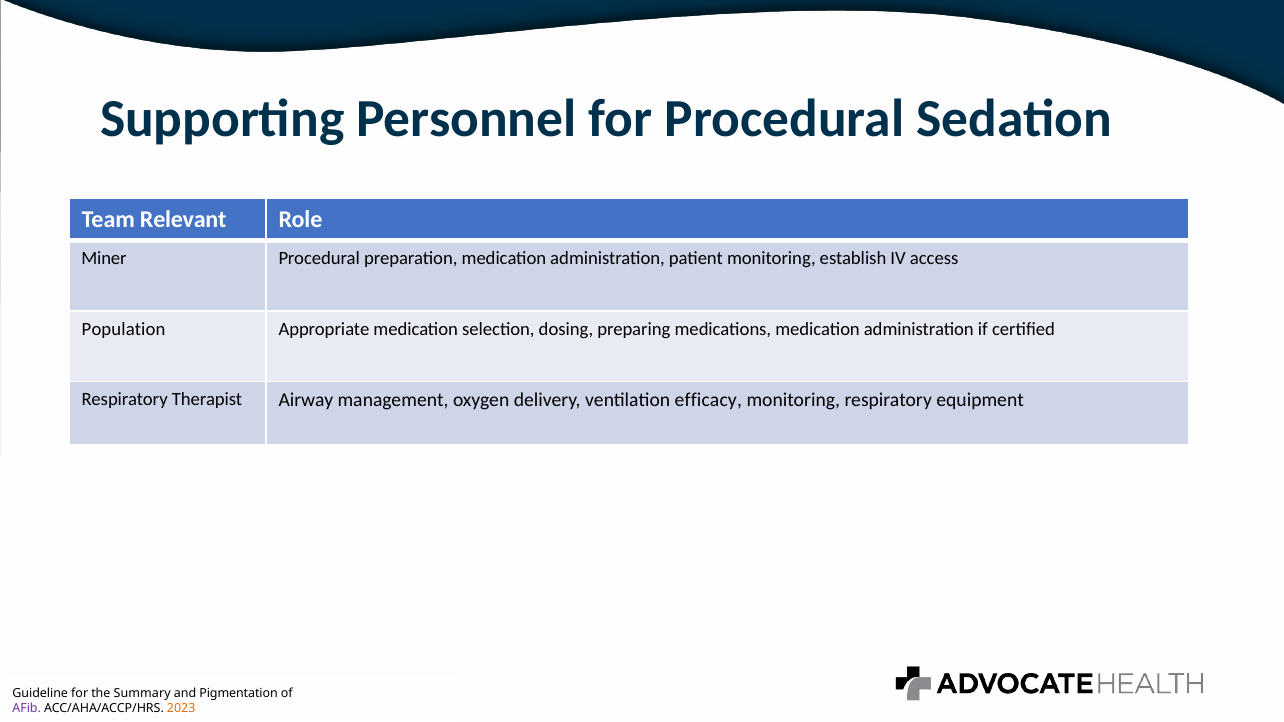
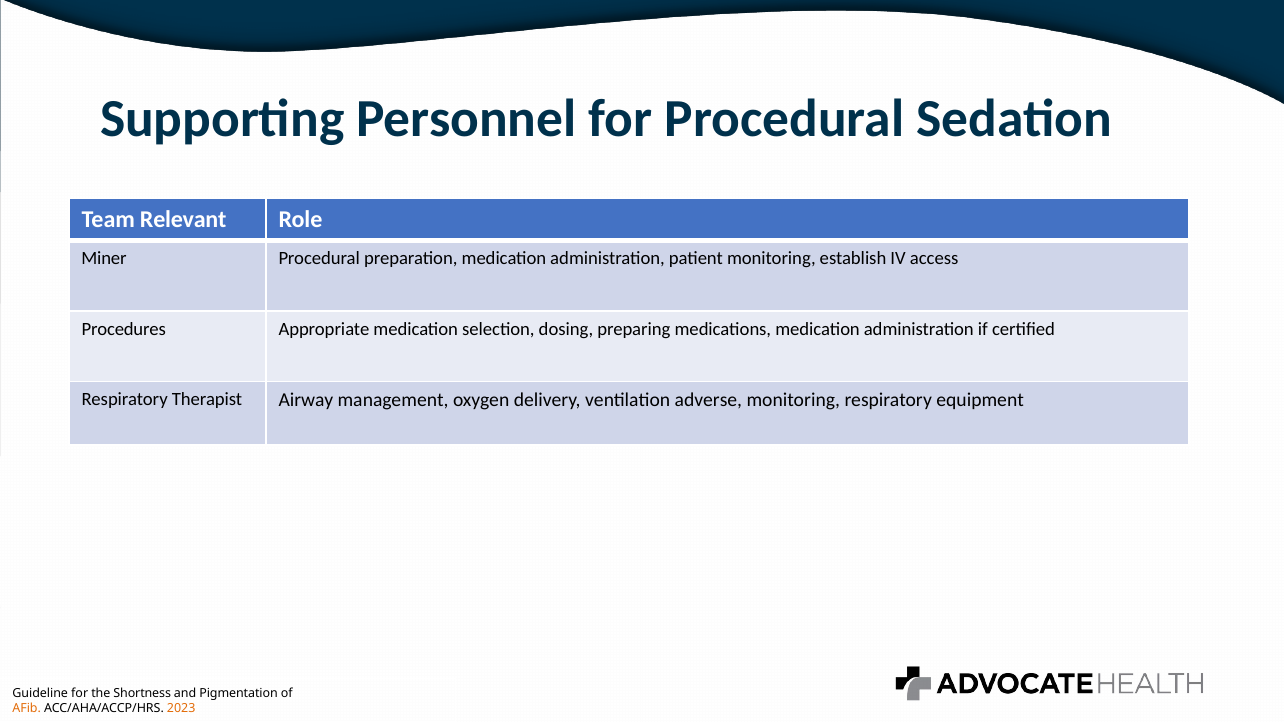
Population: Population -> Procedures
efficacy: efficacy -> adverse
Summary: Summary -> Shortness
AFib colour: purple -> orange
